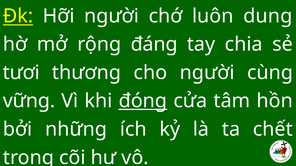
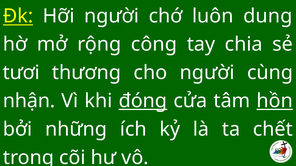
đáng: đáng -> công
vững: vững -> nhận
hồn underline: none -> present
